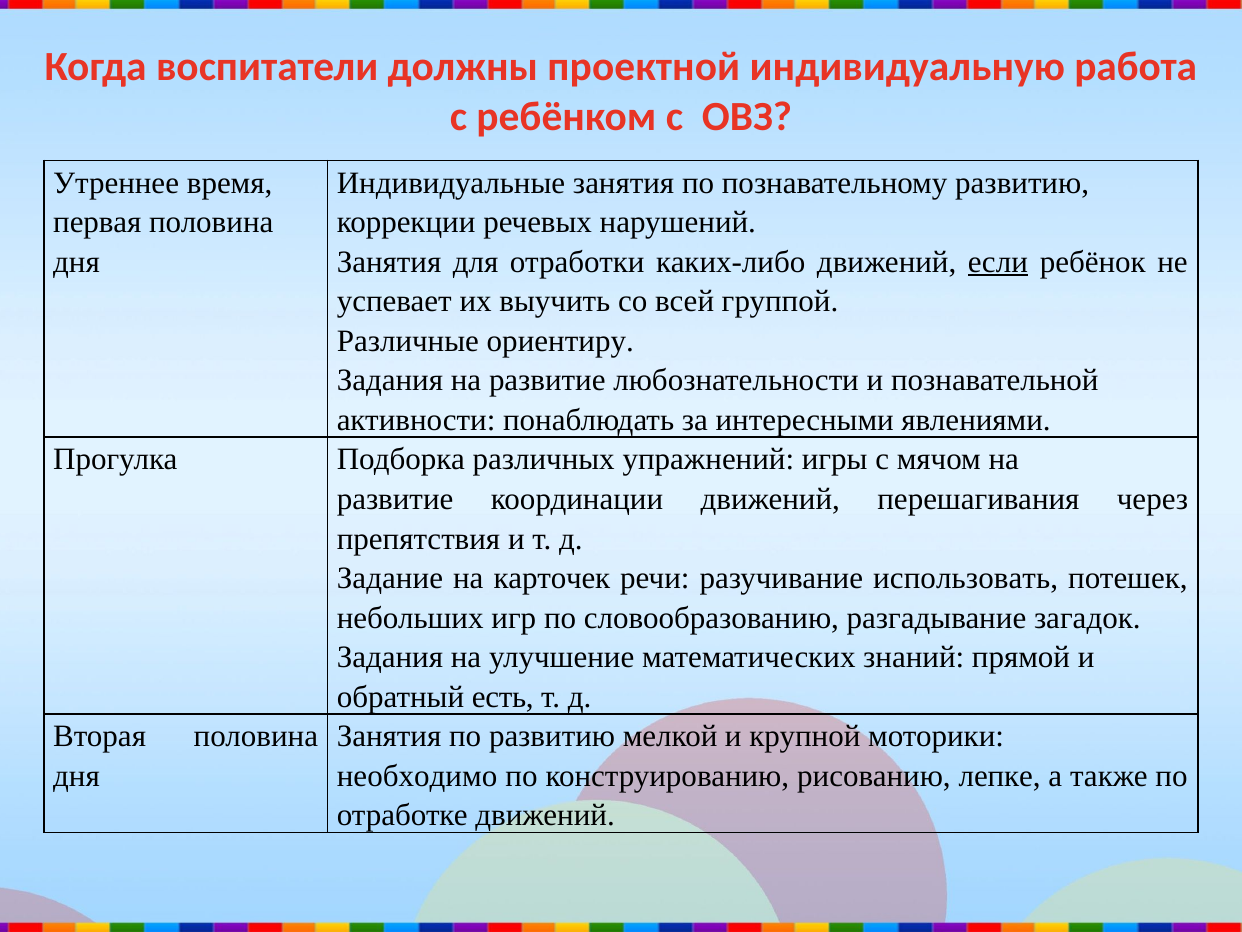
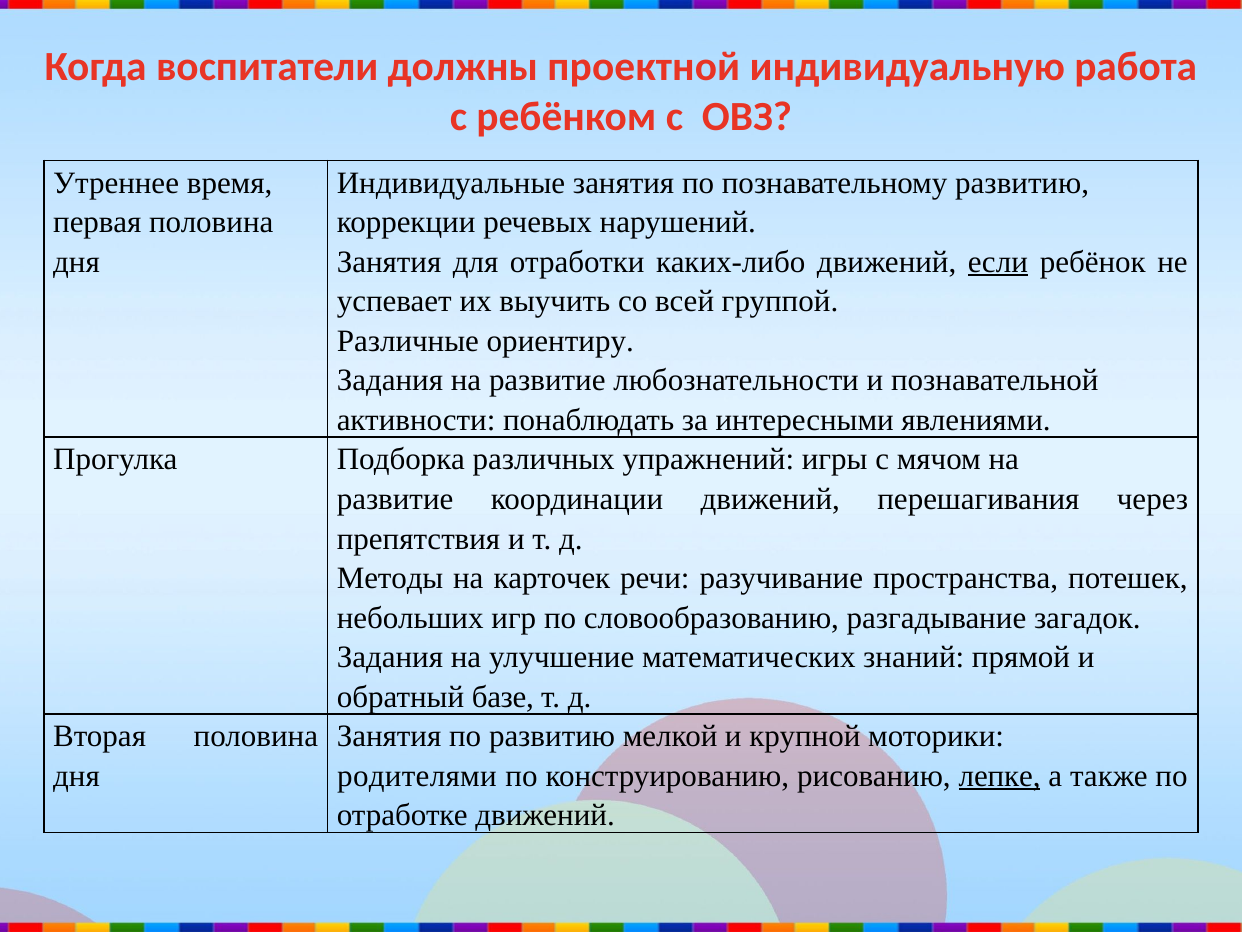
Задание: Задание -> Методы
использовать: использовать -> пространства
есть: есть -> базе
необходимо: необходимо -> родителями
лепке underline: none -> present
